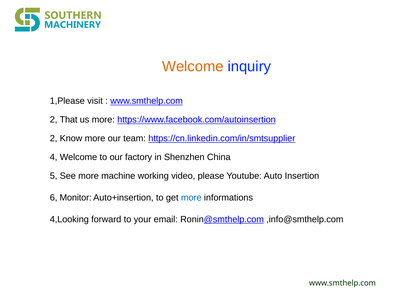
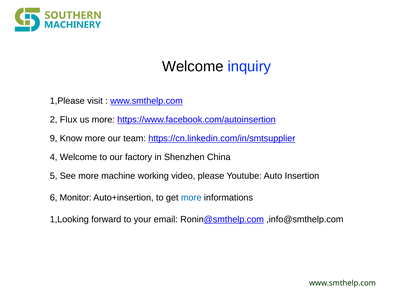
Welcome at (193, 66) colour: orange -> black
That: That -> Flux
2 at (54, 138): 2 -> 9
4,Looking: 4,Looking -> 1,Looking
